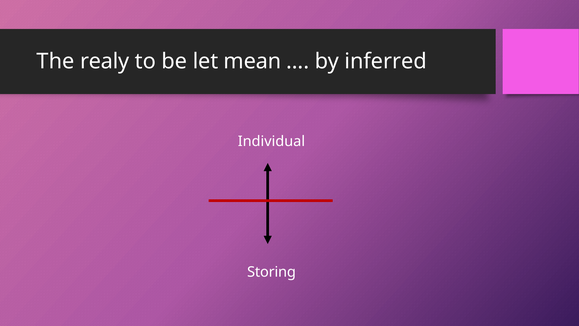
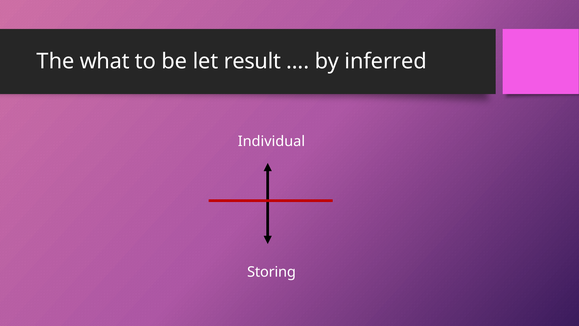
realy: realy -> what
mean: mean -> result
